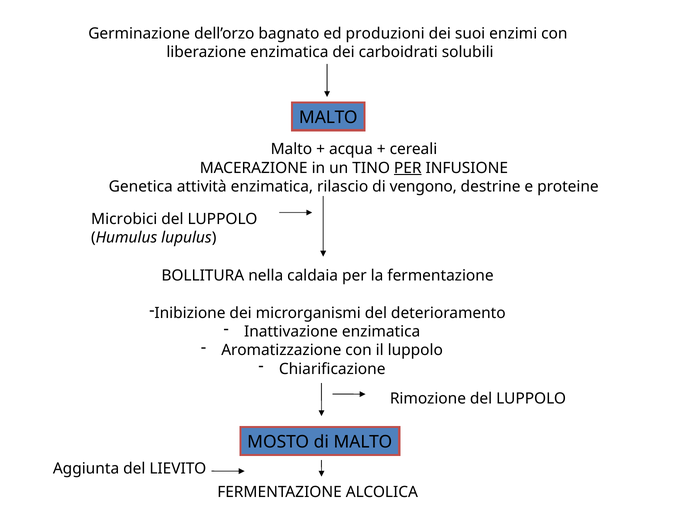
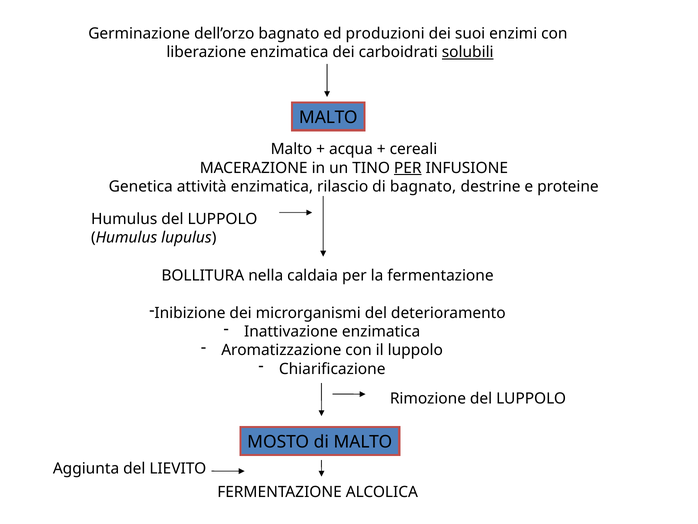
solubili underline: none -> present
di vengono: vengono -> bagnato
Microbici at (124, 219): Microbici -> Humulus
